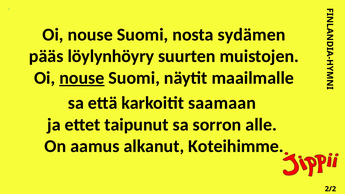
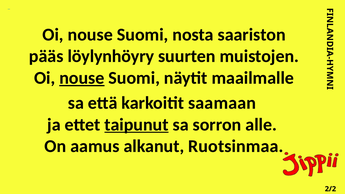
sydämen: sydämen -> saariston
taipunut underline: none -> present
Koteihimme: Koteihimme -> Ruotsinmaa
